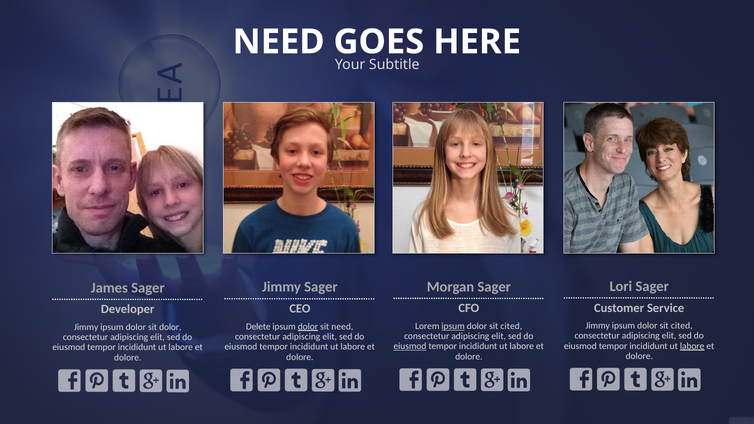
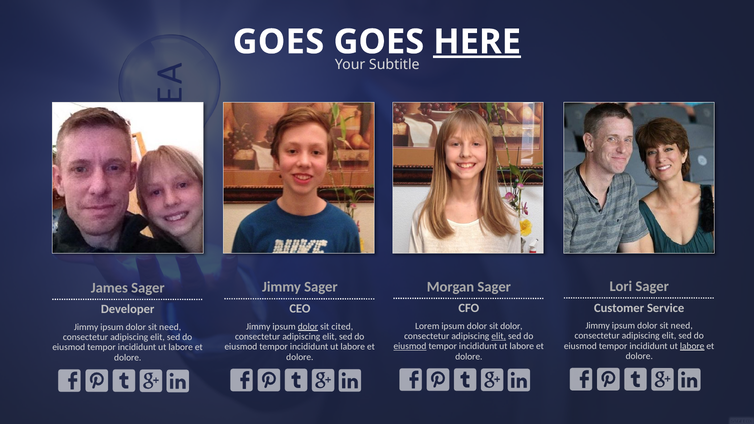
NEED at (279, 42): NEED -> GOES
HERE underline: none -> present
cited at (682, 326): cited -> need
ipsum at (453, 326) underline: present -> none
cited at (511, 326): cited -> dolor
Delete at (258, 327): Delete -> Jimmy
sit need: need -> cited
dolor at (170, 327): dolor -> need
elit at (499, 336) underline: none -> present
